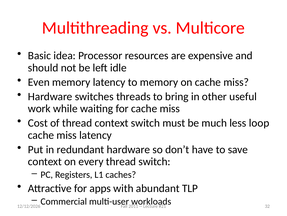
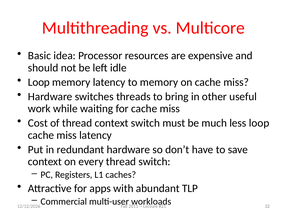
Even at (39, 82): Even -> Loop
